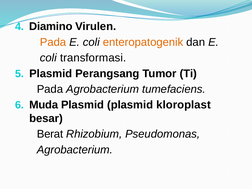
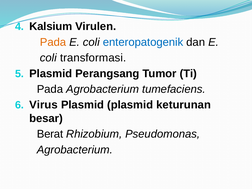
Diamino: Diamino -> Kalsium
enteropatogenik colour: orange -> blue
Muda: Muda -> Virus
kloroplast: kloroplast -> keturunan
